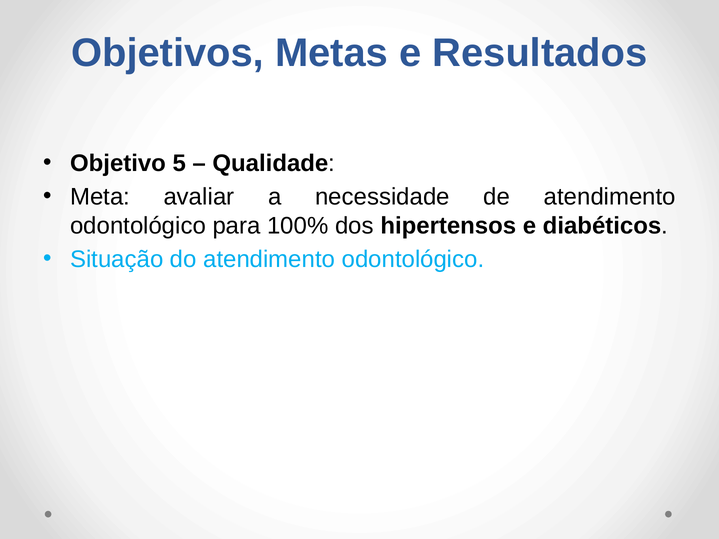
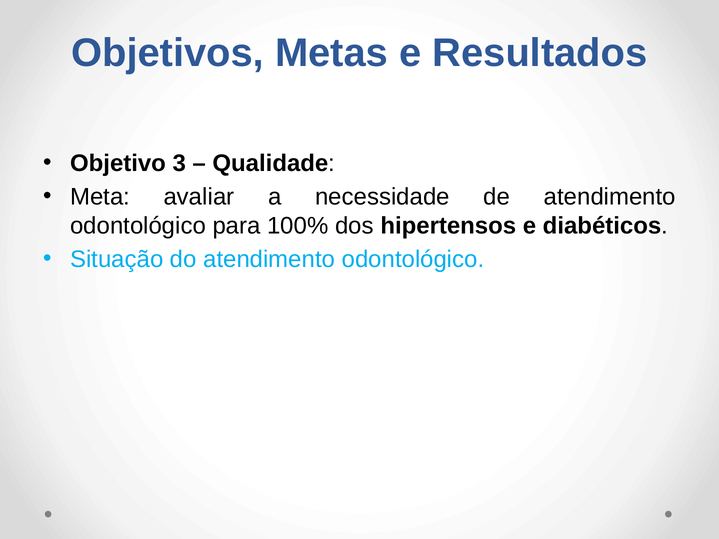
5: 5 -> 3
